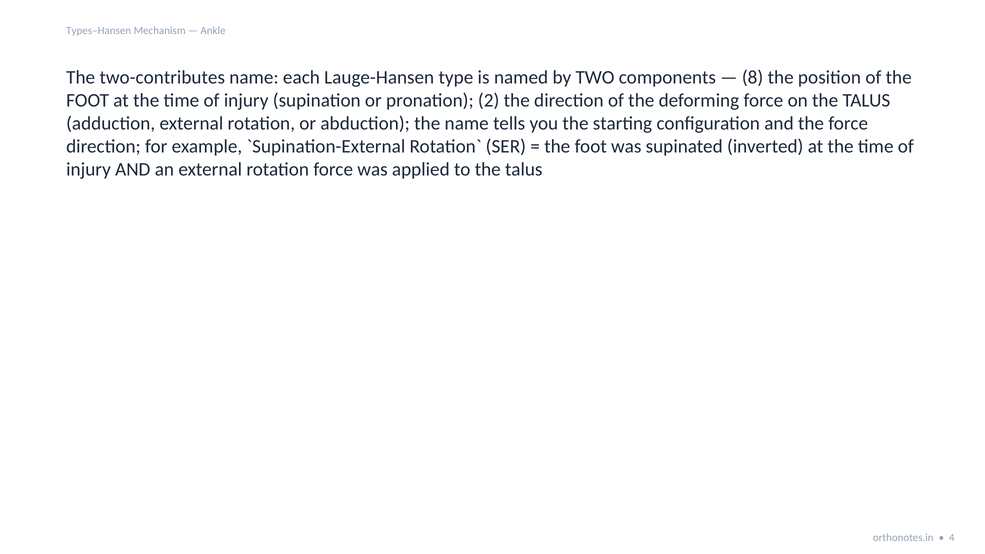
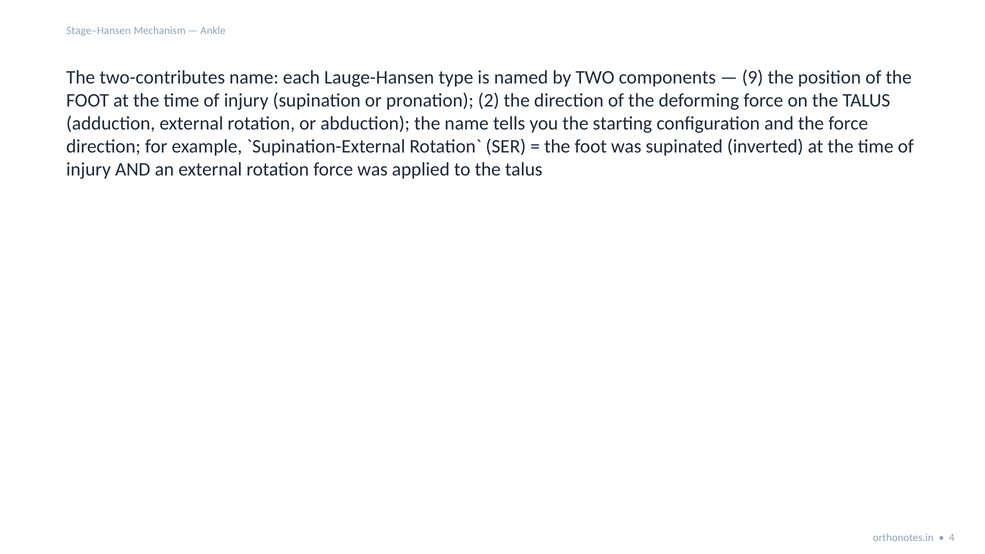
Types–Hansen: Types–Hansen -> Stage–Hansen
8: 8 -> 9
